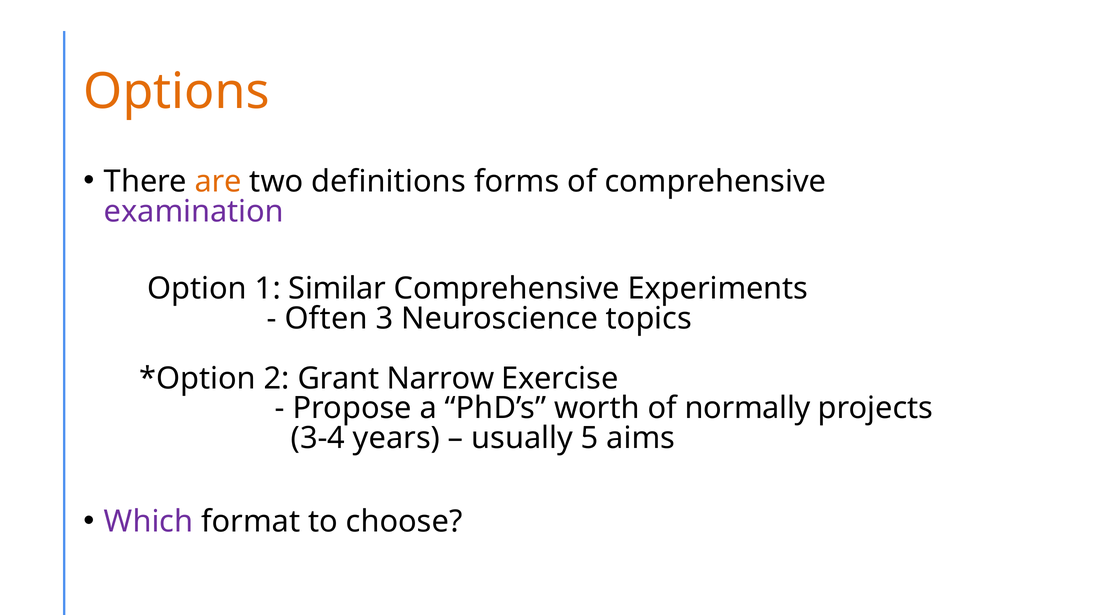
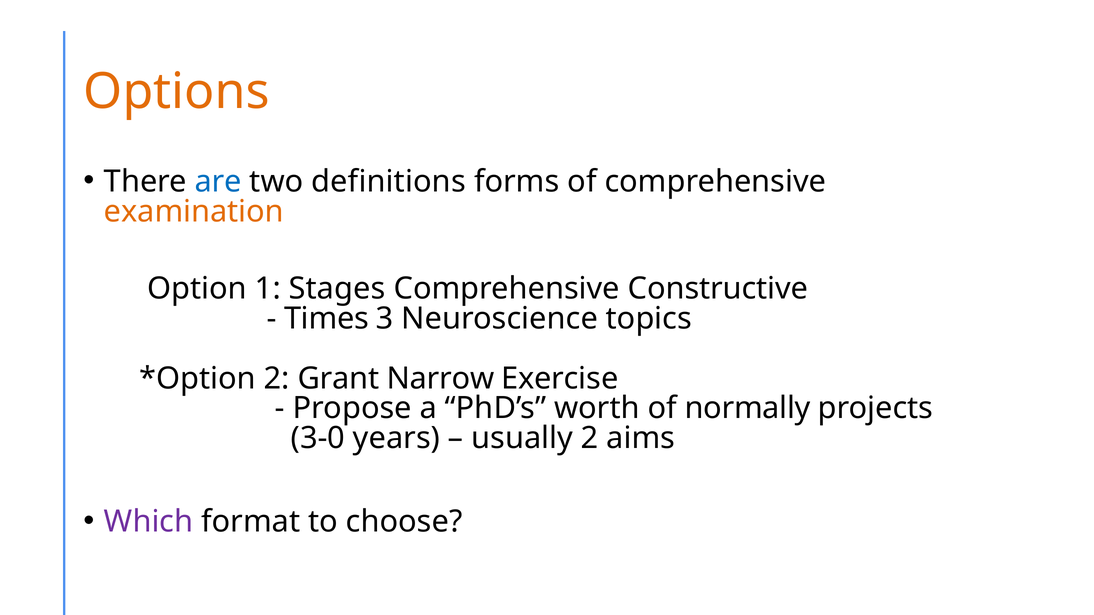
are colour: orange -> blue
examination colour: purple -> orange
Similar: Similar -> Stages
Experiments: Experiments -> Constructive
Often: Often -> Times
3-4: 3-4 -> 3-0
usually 5: 5 -> 2
